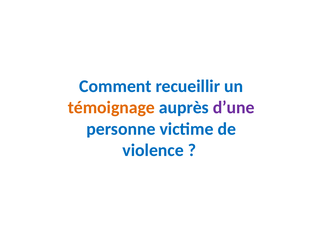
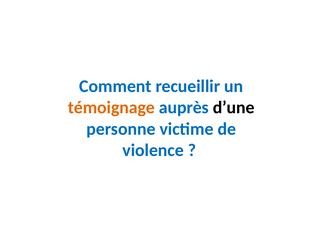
d’une colour: purple -> black
